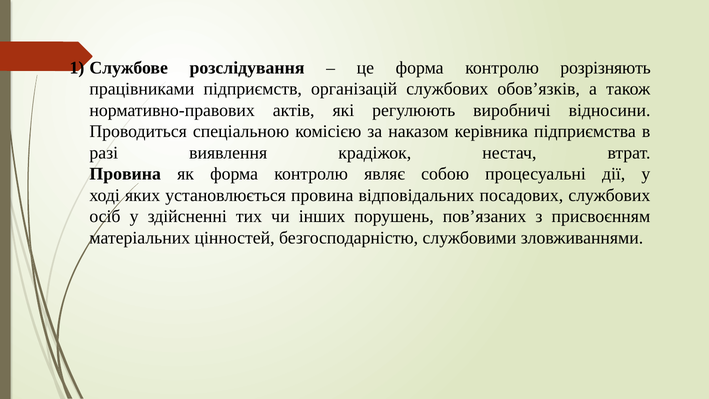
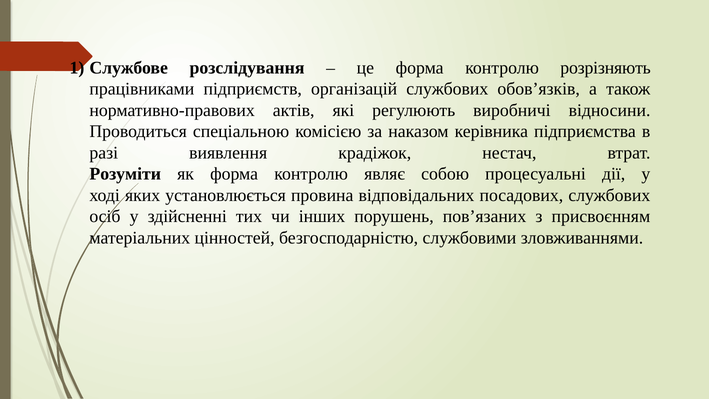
Провина at (125, 174): Провина -> Розуміти
